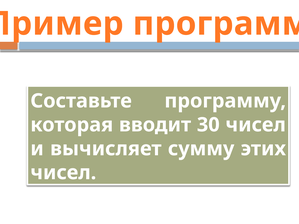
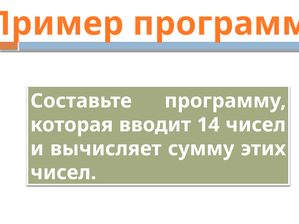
30: 30 -> 14
